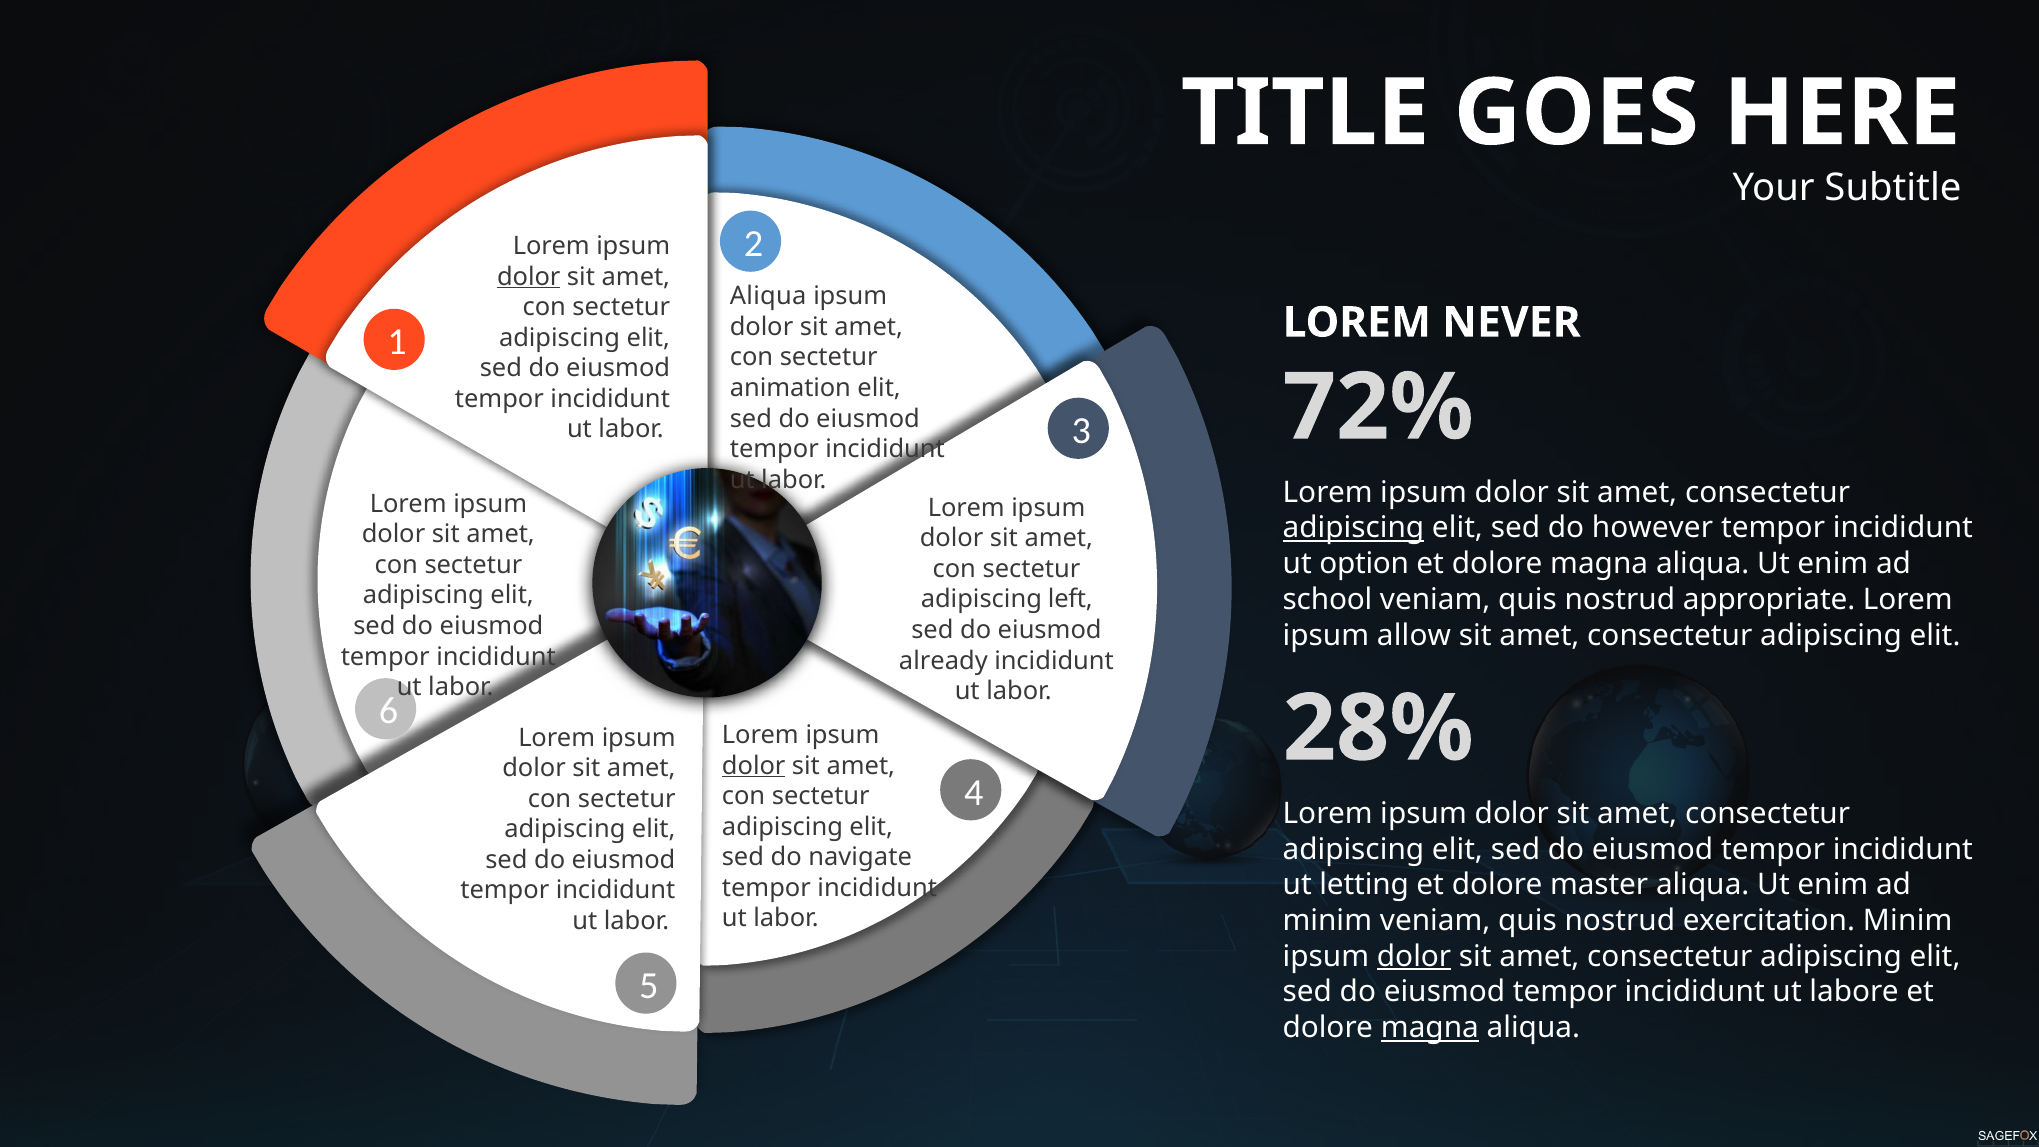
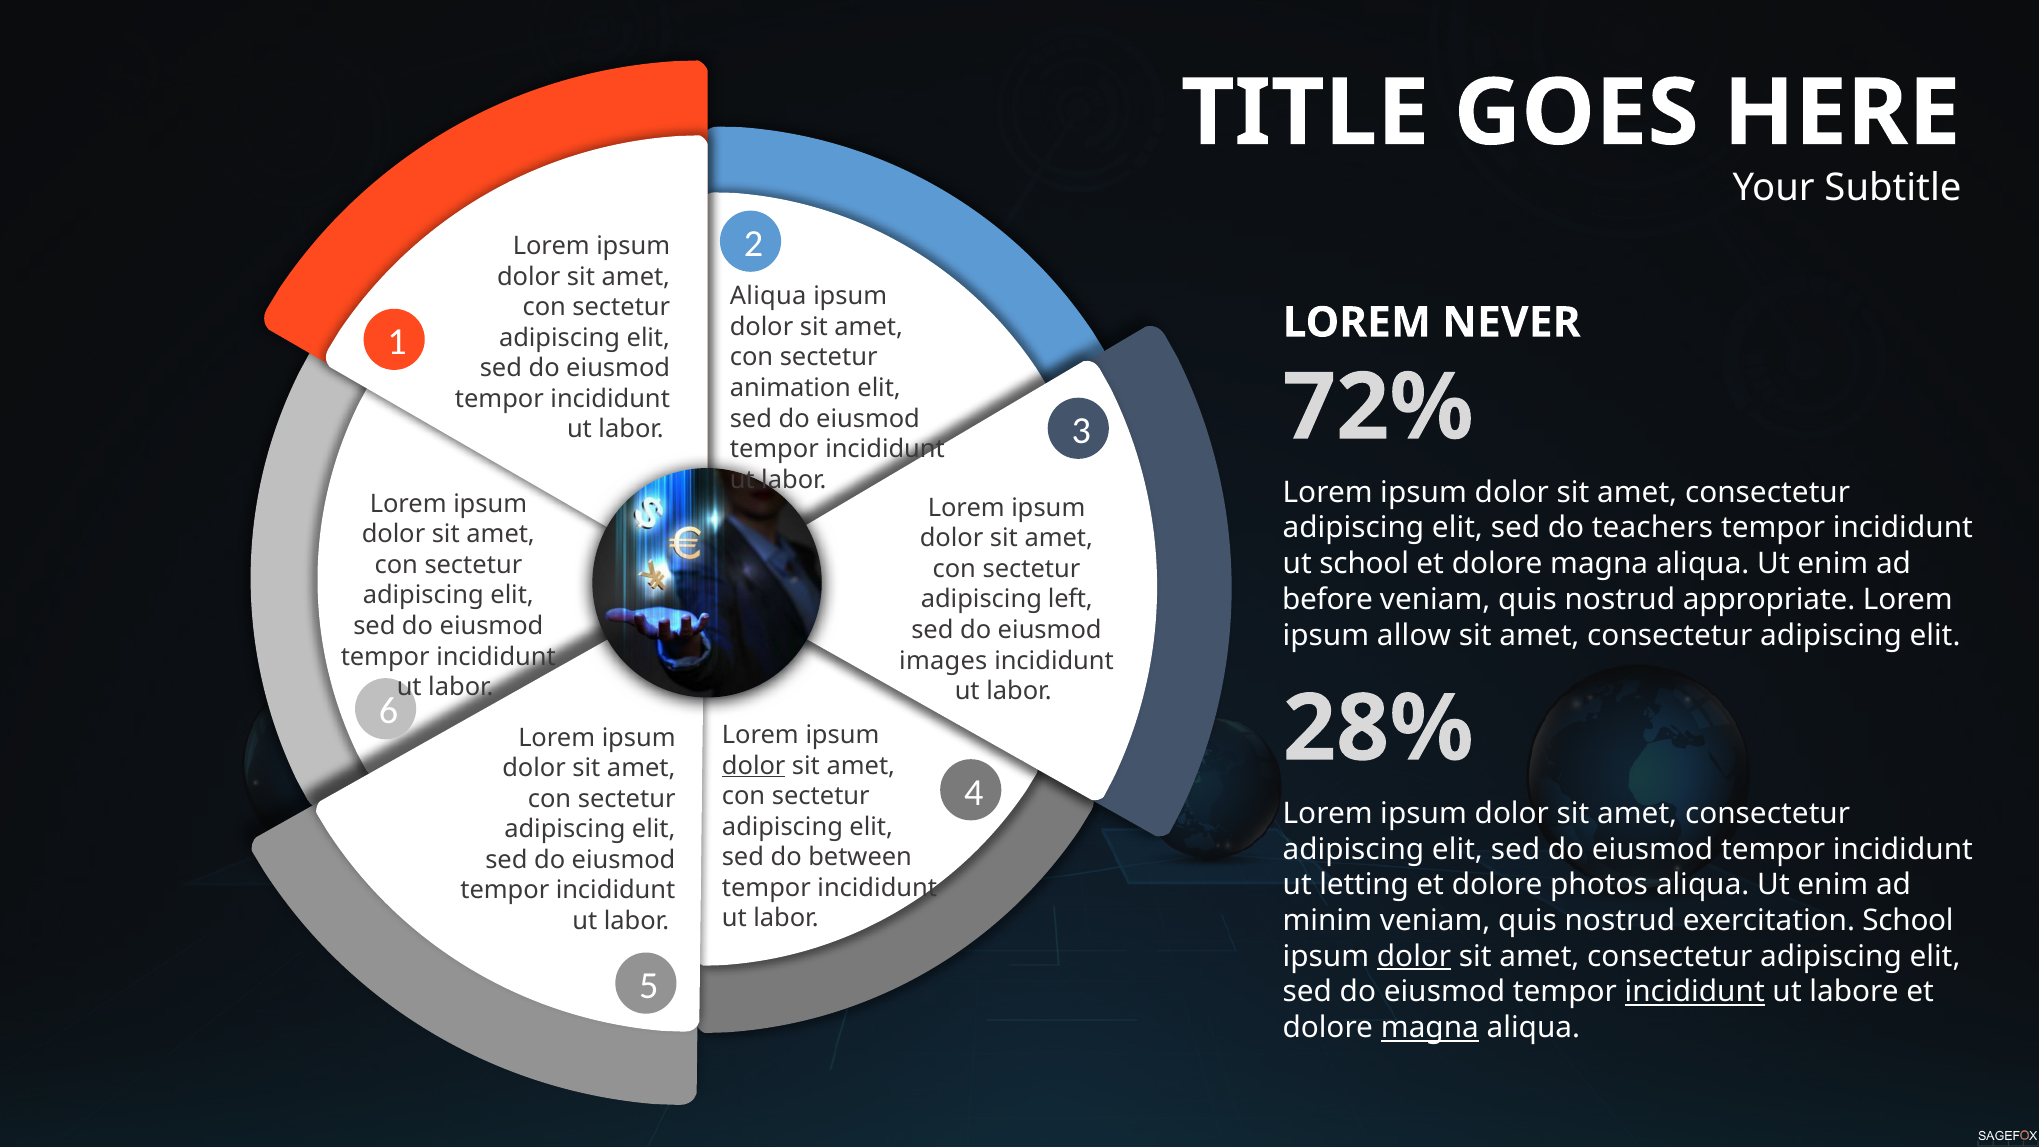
dolor at (529, 277) underline: present -> none
adipiscing at (1353, 528) underline: present -> none
however: however -> teachers
ut option: option -> school
school: school -> before
already: already -> images
navigate: navigate -> between
master: master -> photos
exercitation Minim: Minim -> School
incididunt at (1695, 992) underline: none -> present
